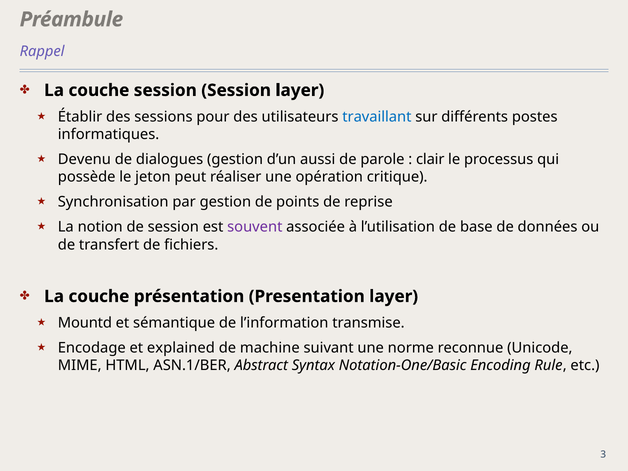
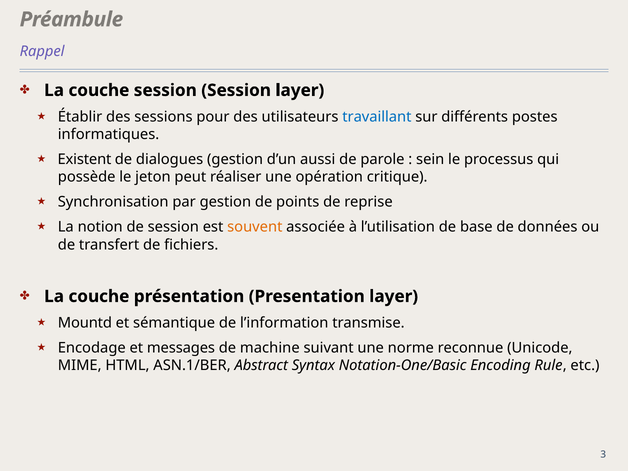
Devenu: Devenu -> Existent
clair: clair -> sein
souvent colour: purple -> orange
explained: explained -> messages
